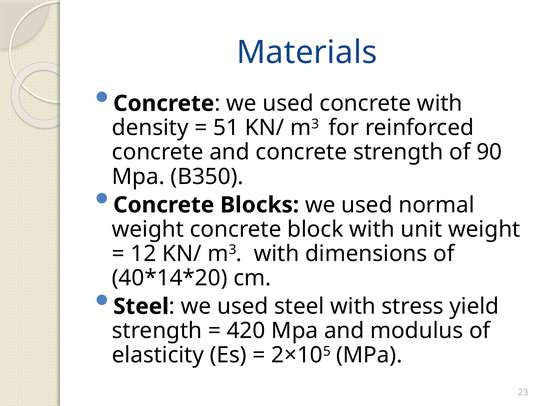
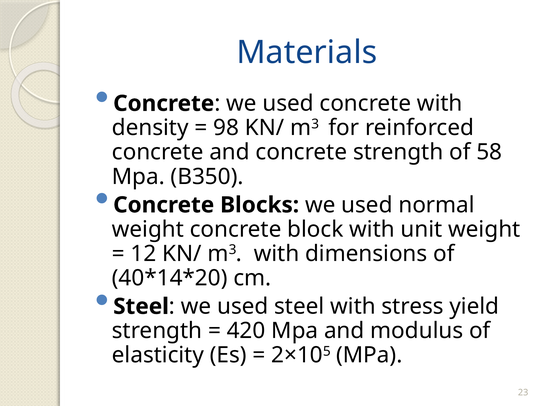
51: 51 -> 98
90: 90 -> 58
